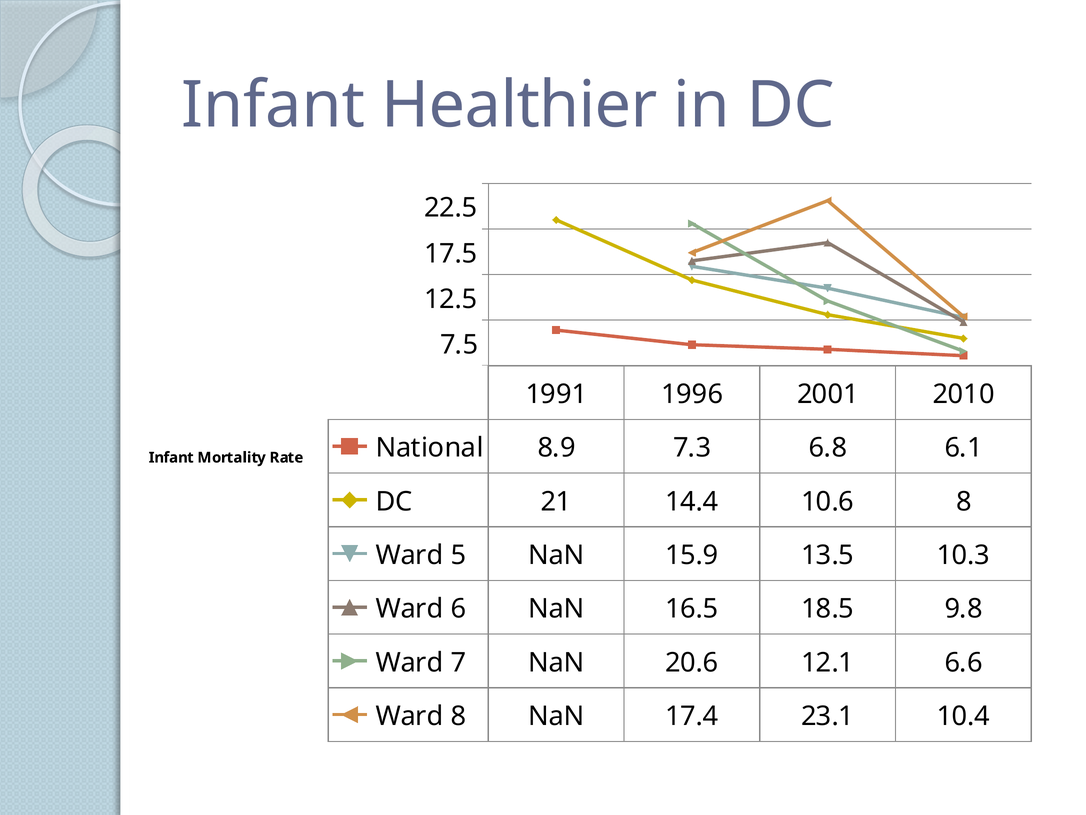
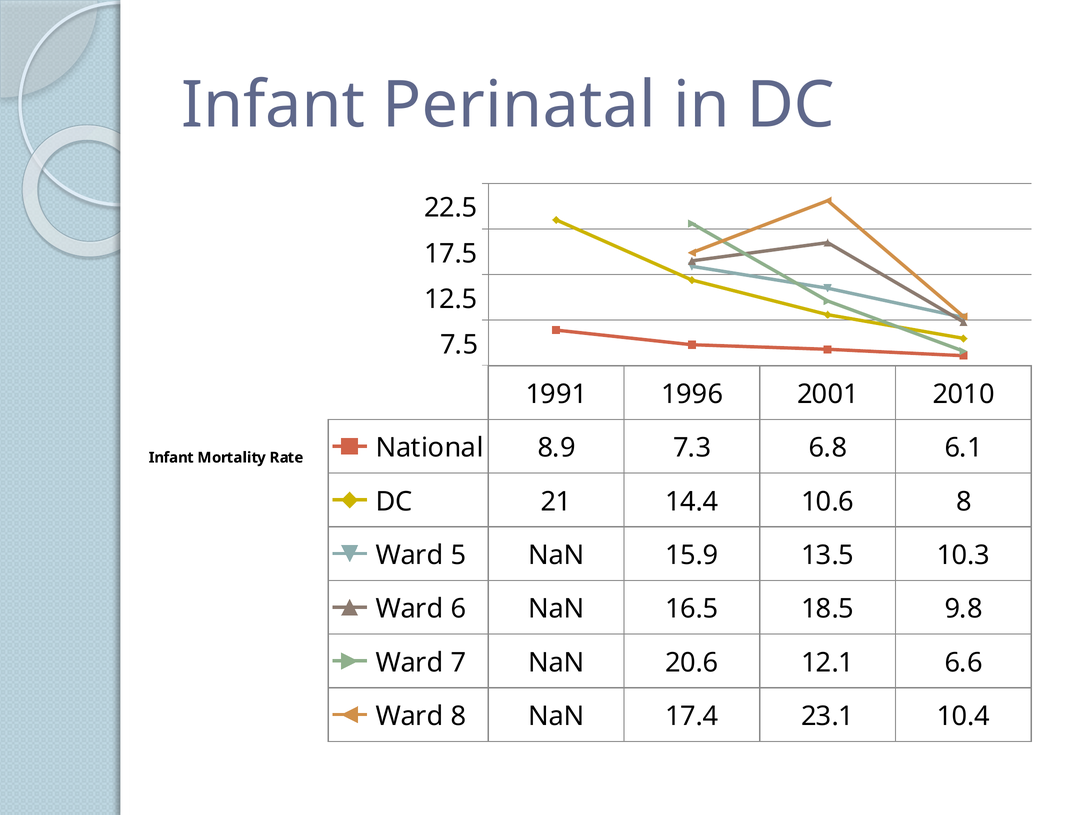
Healthier: Healthier -> Perinatal
